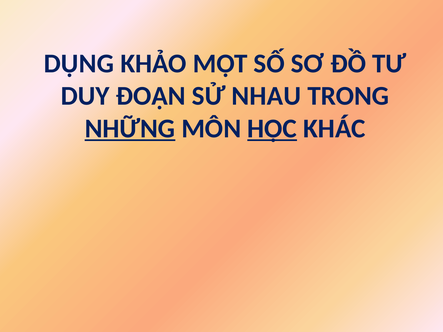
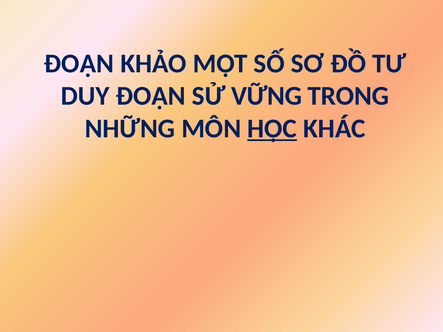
DỤNG at (79, 64): DỤNG -> ĐOẠN
NHAU: NHAU -> VỮNG
NHỮNG underline: present -> none
